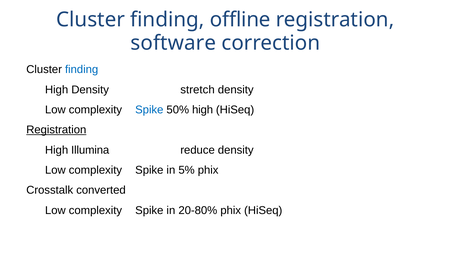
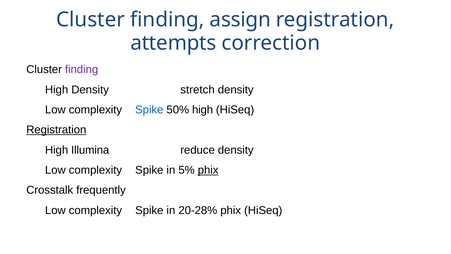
offline: offline -> assign
software: software -> attempts
finding at (82, 69) colour: blue -> purple
phix at (208, 170) underline: none -> present
converted: converted -> frequently
20-80%: 20-80% -> 20-28%
